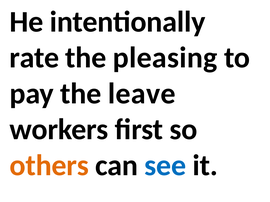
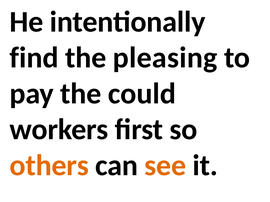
rate: rate -> find
leave: leave -> could
see colour: blue -> orange
